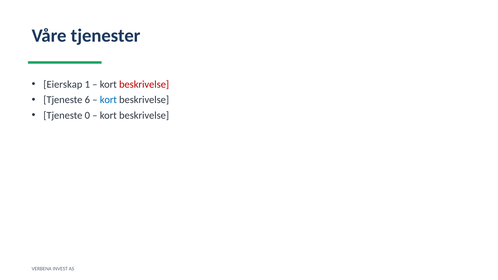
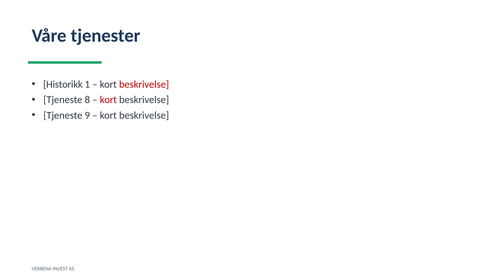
Eierskap: Eierskap -> Historikk
6: 6 -> 8
kort at (108, 100) colour: blue -> red
0: 0 -> 9
